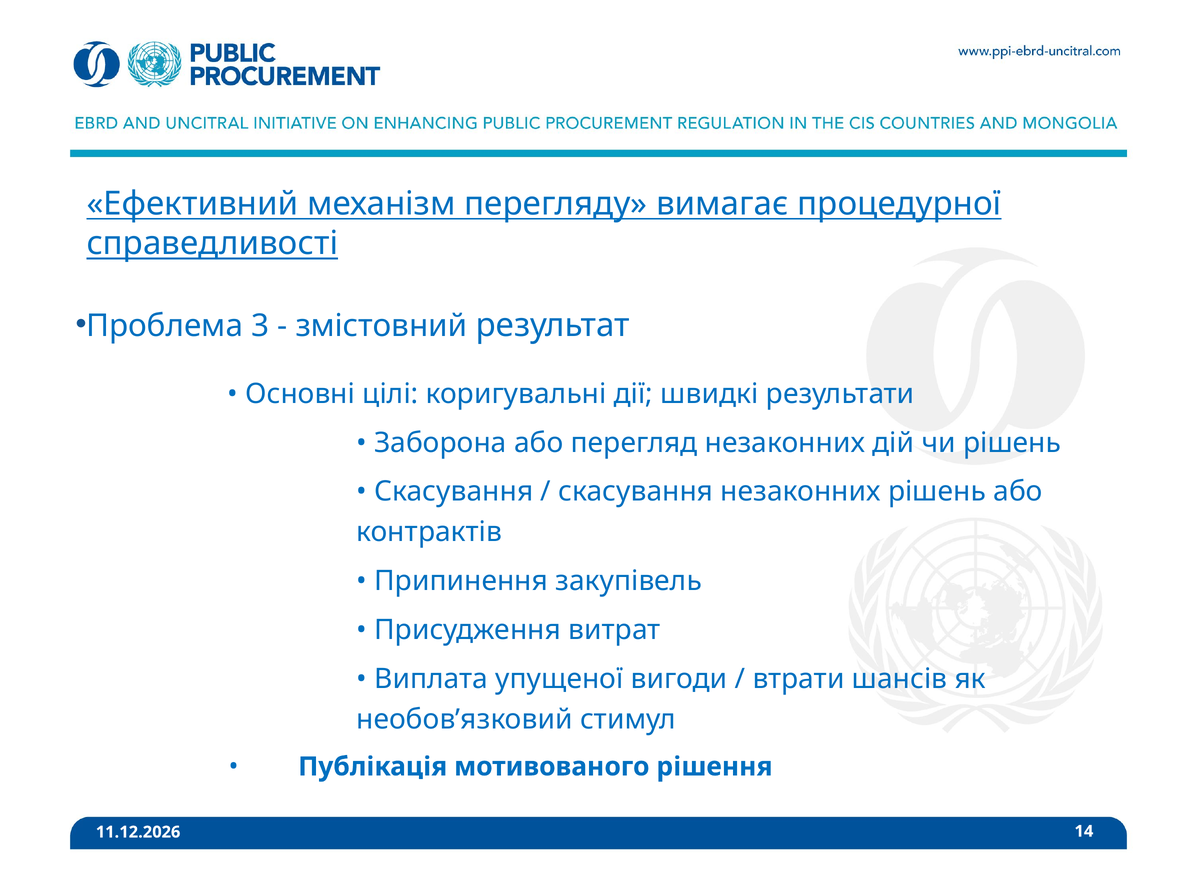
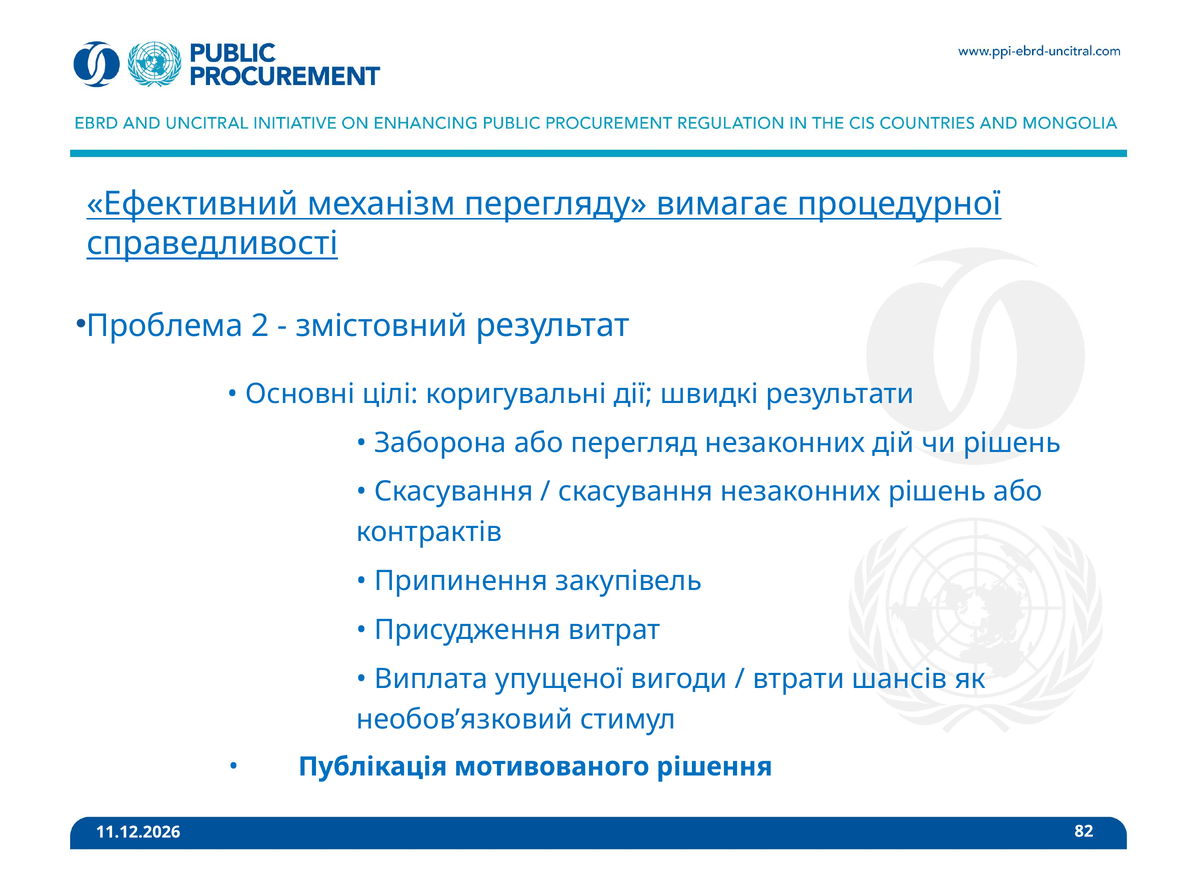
3: 3 -> 2
14: 14 -> 82
